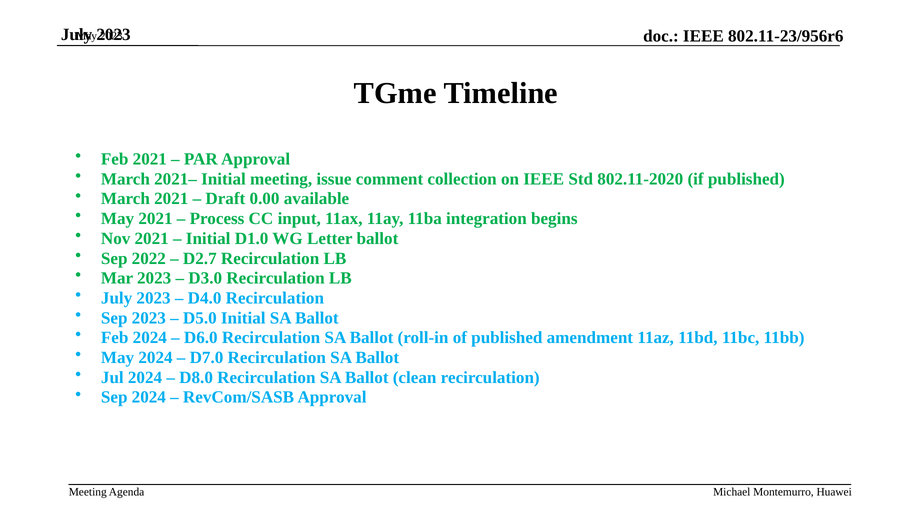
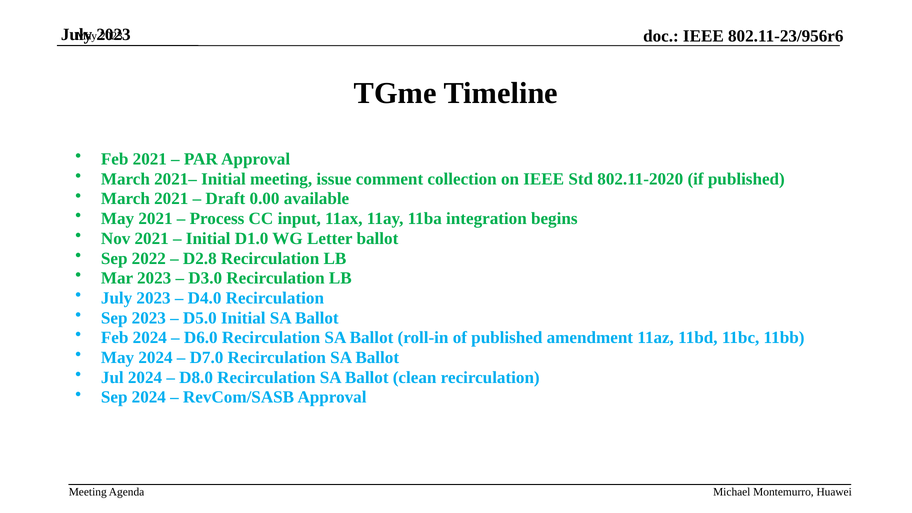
D2.7: D2.7 -> D2.8
